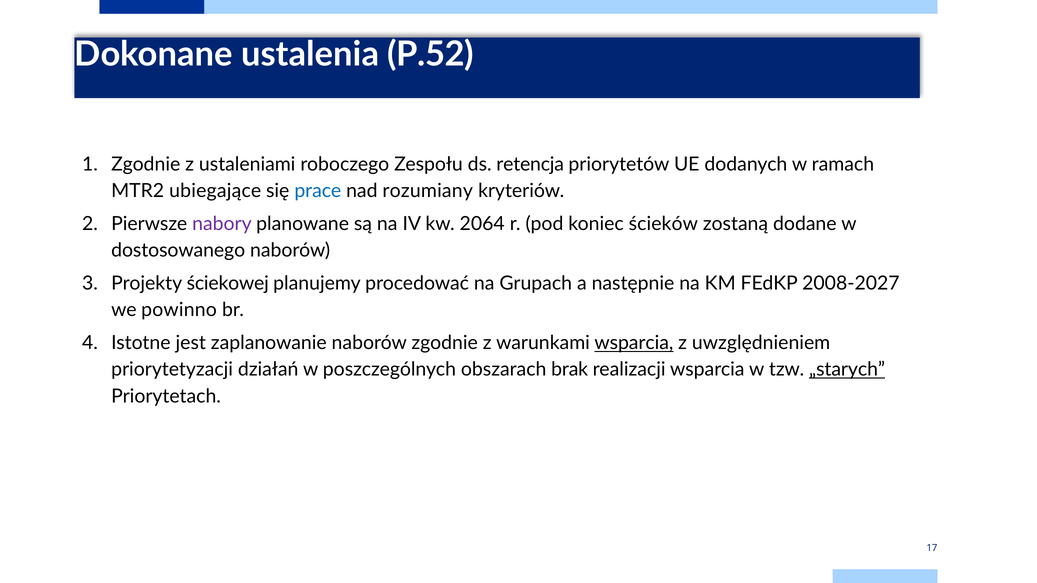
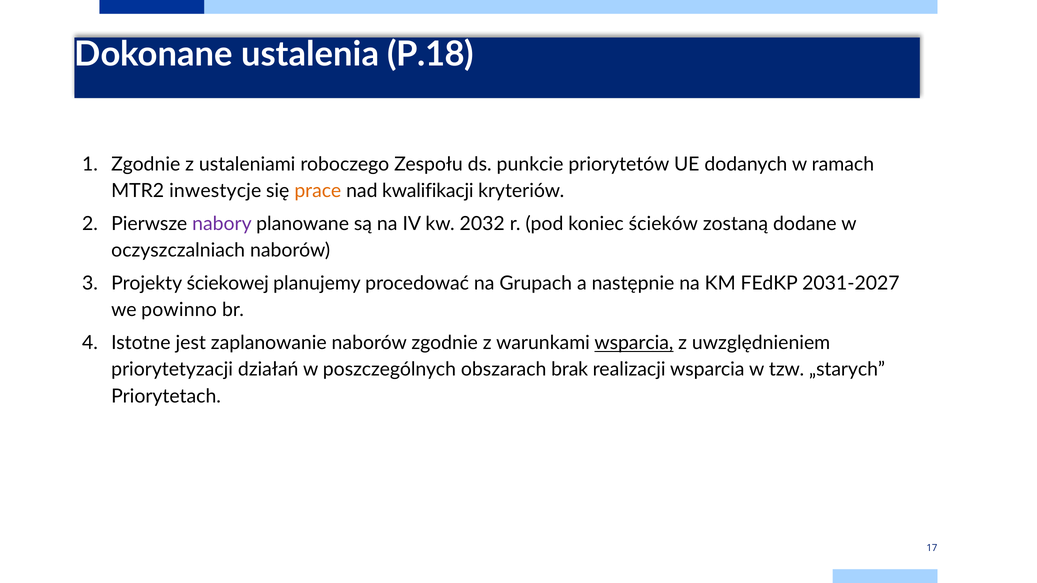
P.52: P.52 -> P.18
retencja: retencja -> punkcie
ubiegające: ubiegające -> inwestycje
prace colour: blue -> orange
rozumiany: rozumiany -> kwalifikacji
2064: 2064 -> 2032
dostosowanego: dostosowanego -> oczyszczalniach
2008-2027: 2008-2027 -> 2031-2027
„starych underline: present -> none
